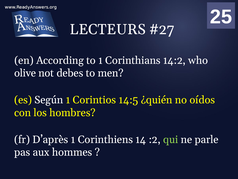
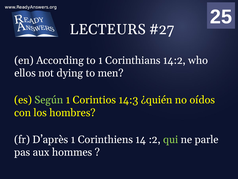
olive: olive -> ellos
debes: debes -> dying
Según colour: white -> light green
14:5: 14:5 -> 14:3
